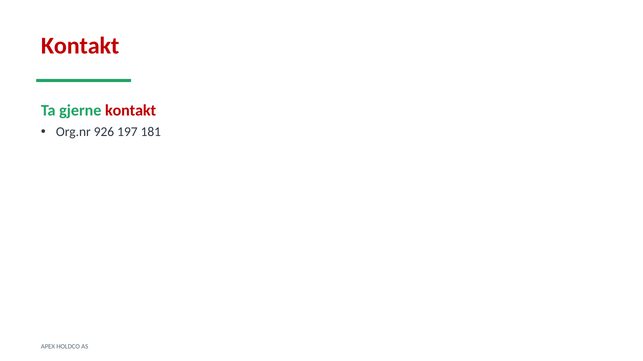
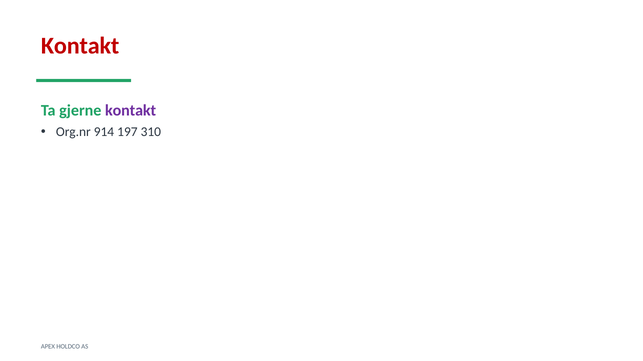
kontakt at (131, 111) colour: red -> purple
926: 926 -> 914
181: 181 -> 310
